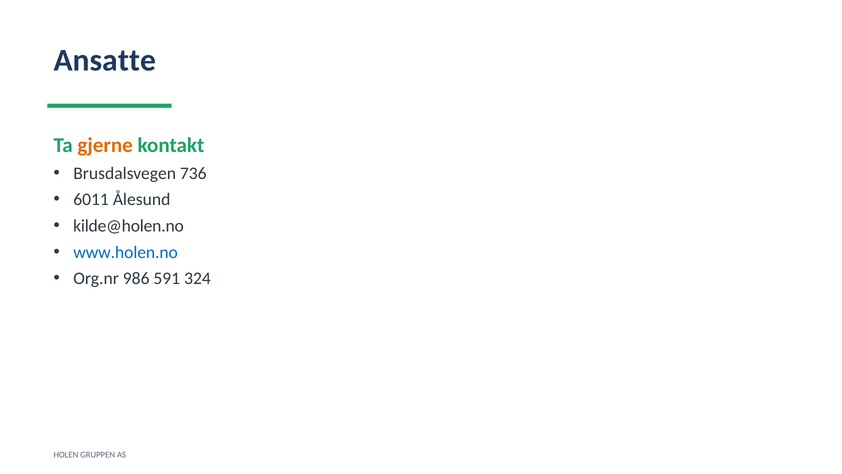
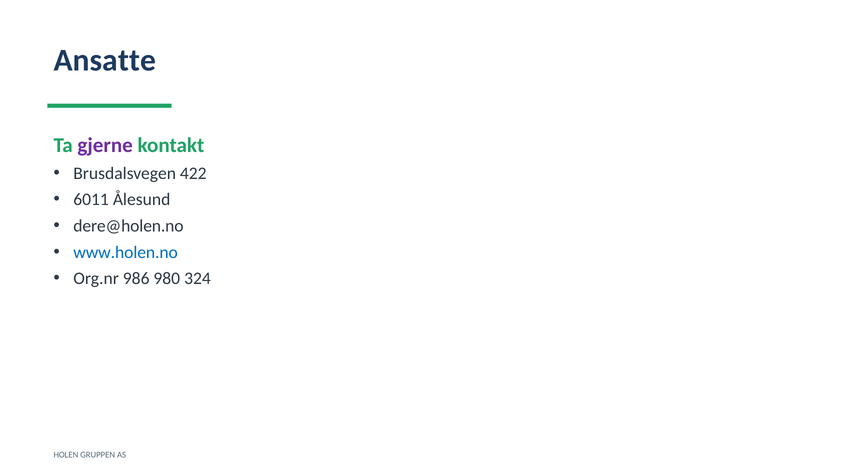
gjerne colour: orange -> purple
736: 736 -> 422
kilde@holen.no: kilde@holen.no -> dere@holen.no
591: 591 -> 980
